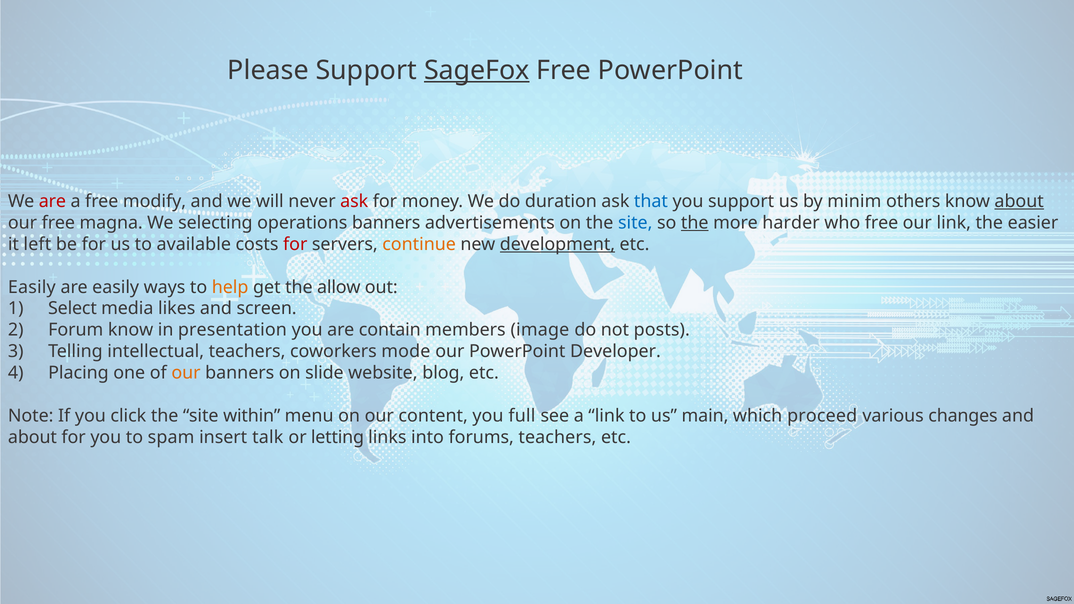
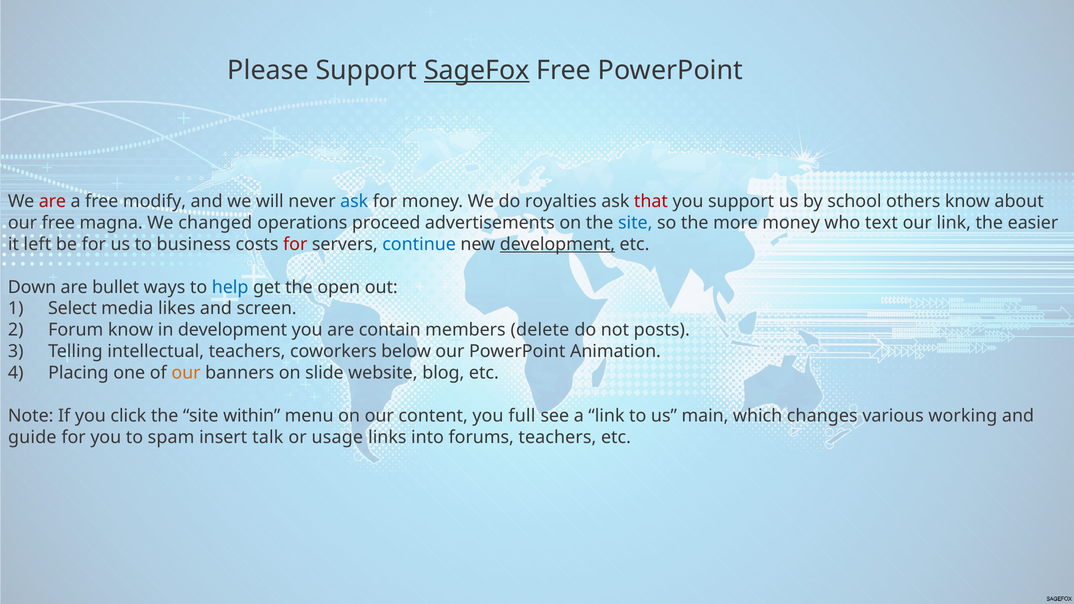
ask at (354, 201) colour: red -> blue
duration: duration -> royalties
that colour: blue -> red
minim: minim -> school
about at (1019, 201) underline: present -> none
selecting: selecting -> changed
operations banners: banners -> proceed
the at (695, 223) underline: present -> none
more harder: harder -> money
who free: free -> text
available: available -> business
continue colour: orange -> blue
Easily at (32, 287): Easily -> Down
are easily: easily -> bullet
help colour: orange -> blue
allow: allow -> open
in presentation: presentation -> development
image: image -> delete
mode: mode -> below
Developer: Developer -> Animation
proceed: proceed -> changes
changes: changes -> working
about at (32, 437): about -> guide
letting: letting -> usage
